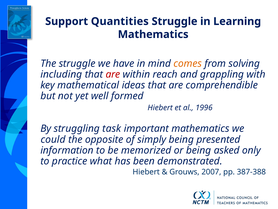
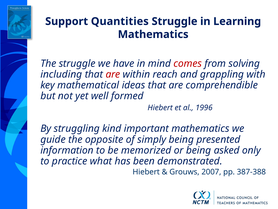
comes colour: orange -> red
task: task -> kind
could: could -> guide
